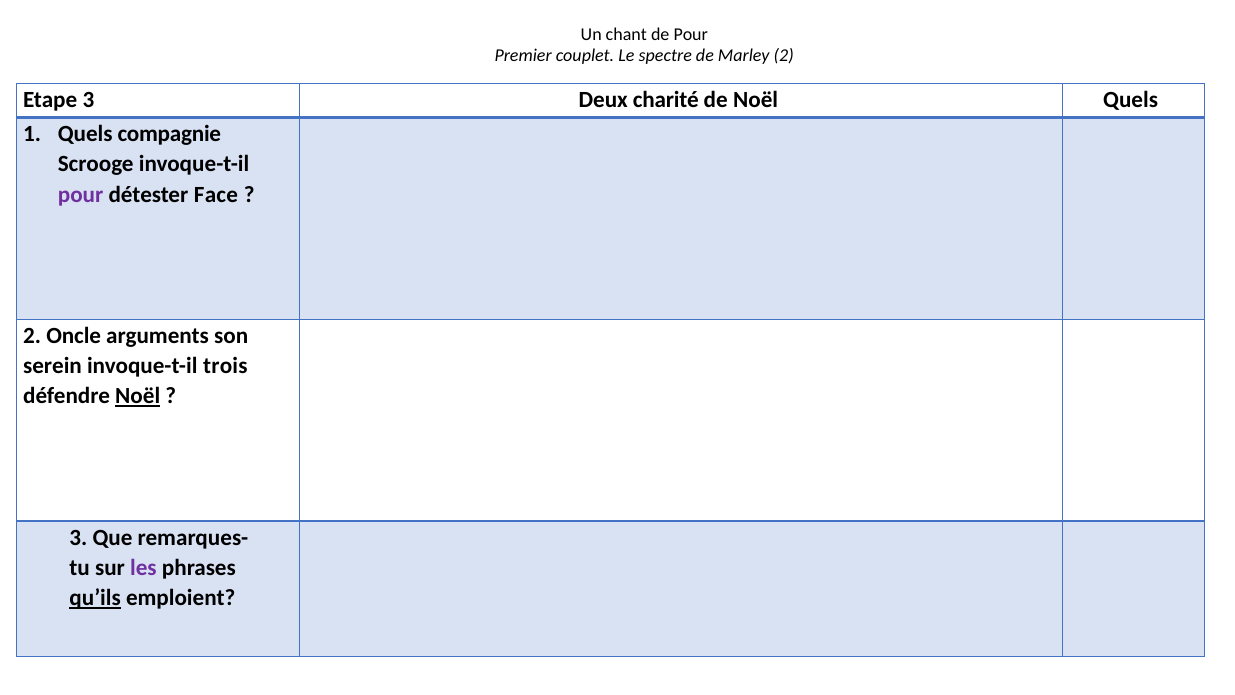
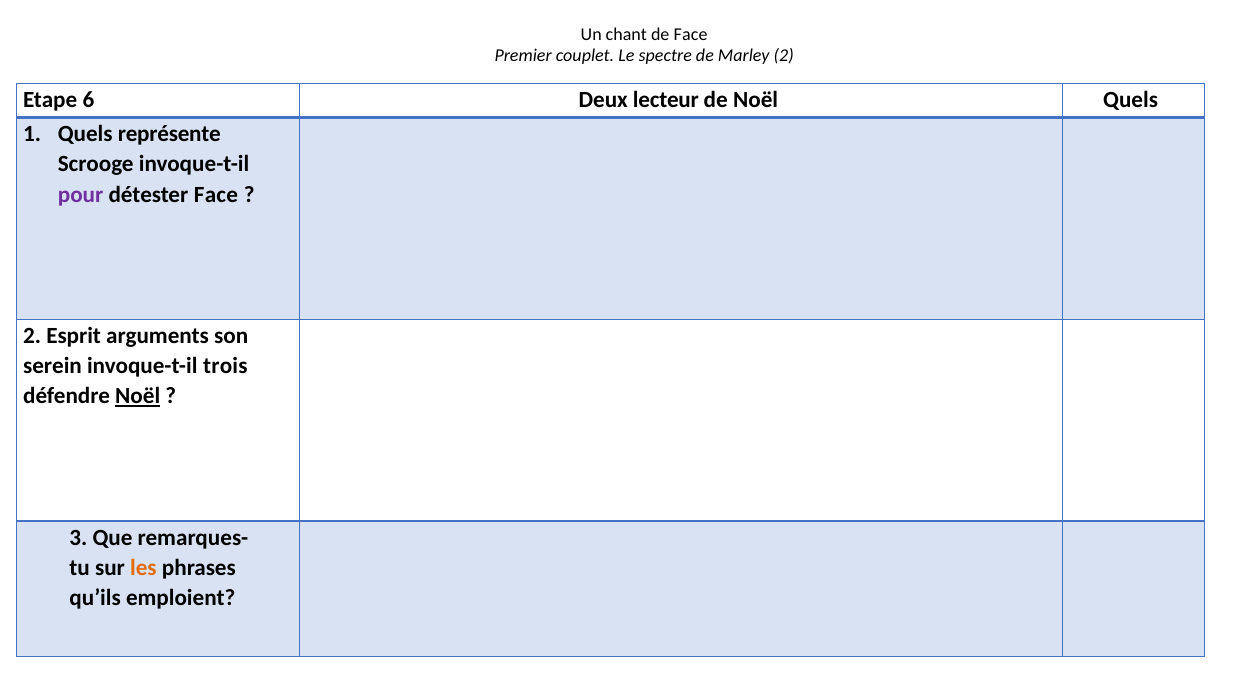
de Pour: Pour -> Face
Etape 3: 3 -> 6
charité: charité -> lecteur
compagnie: compagnie -> représente
Oncle: Oncle -> Esprit
les colour: purple -> orange
qu’ils underline: present -> none
